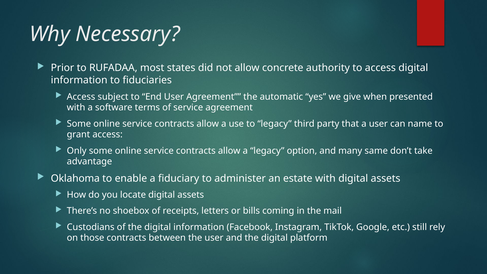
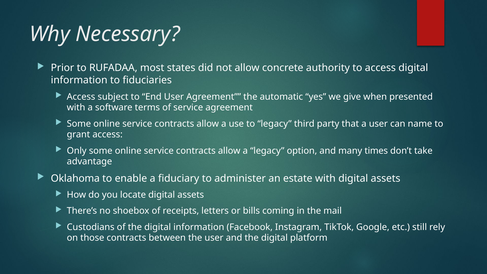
same: same -> times
